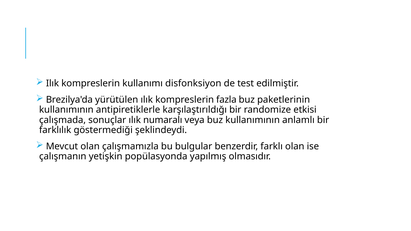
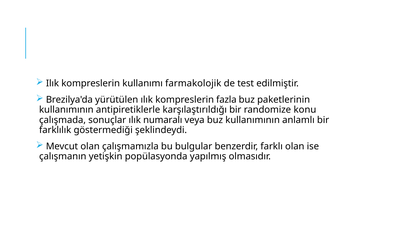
disfonksiyon: disfonksiyon -> farmakolojik
etkisi: etkisi -> konu
